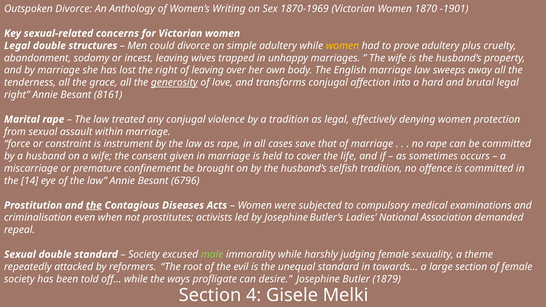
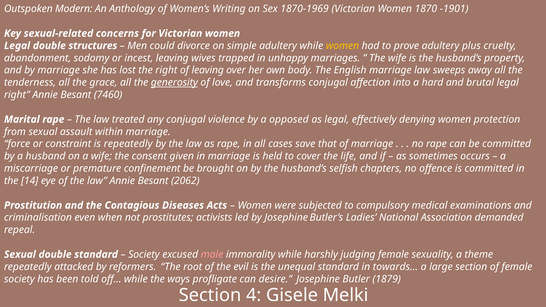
Outspoken Divorce: Divorce -> Modern
8161: 8161 -> 7460
a tradition: tradition -> opposed
is instrument: instrument -> repeatedly
selfish tradition: tradition -> chapters
6796: 6796 -> 2062
the at (94, 205) underline: present -> none
male colour: light green -> pink
